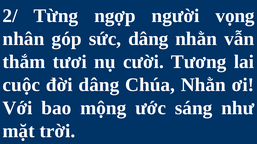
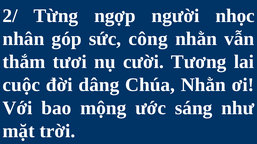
vọng: vọng -> nhọc
sức dâng: dâng -> công
